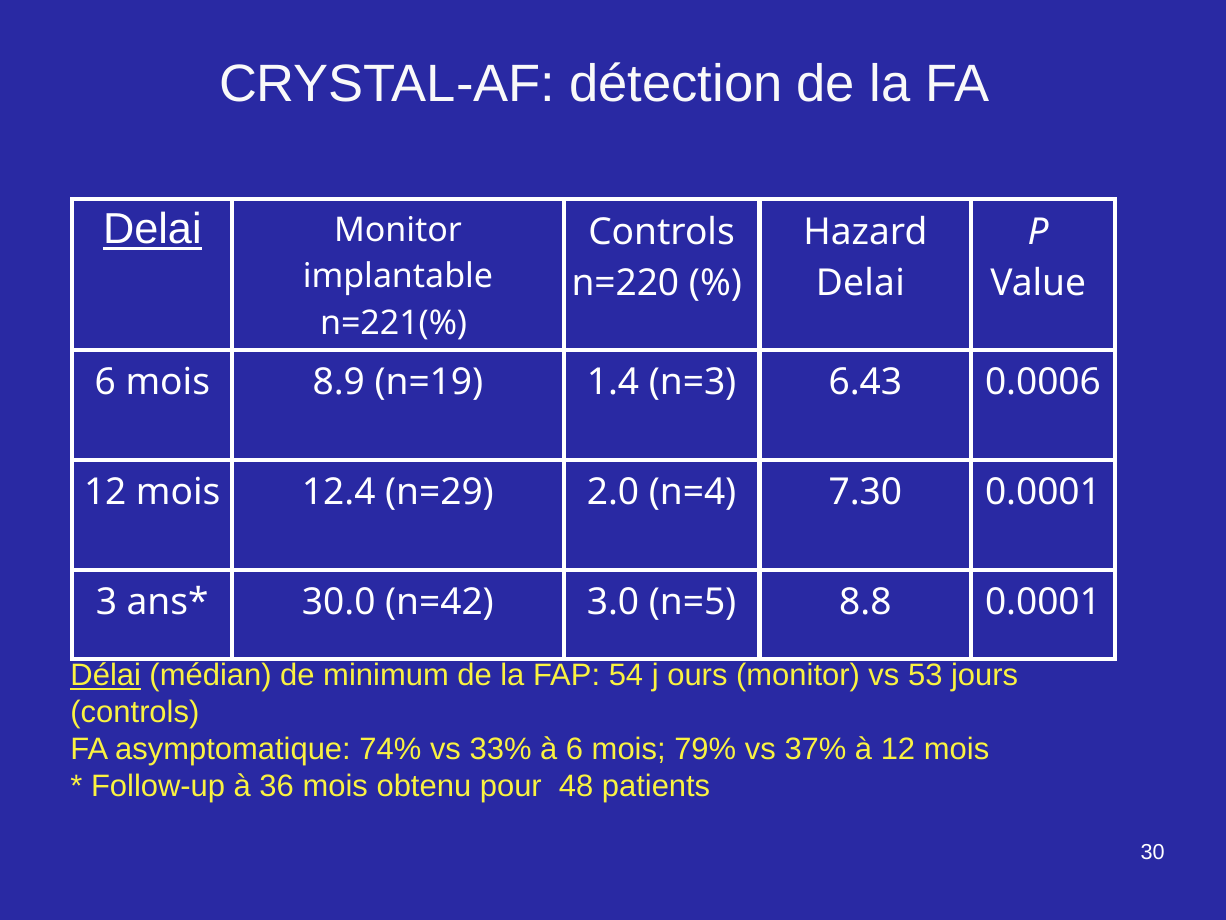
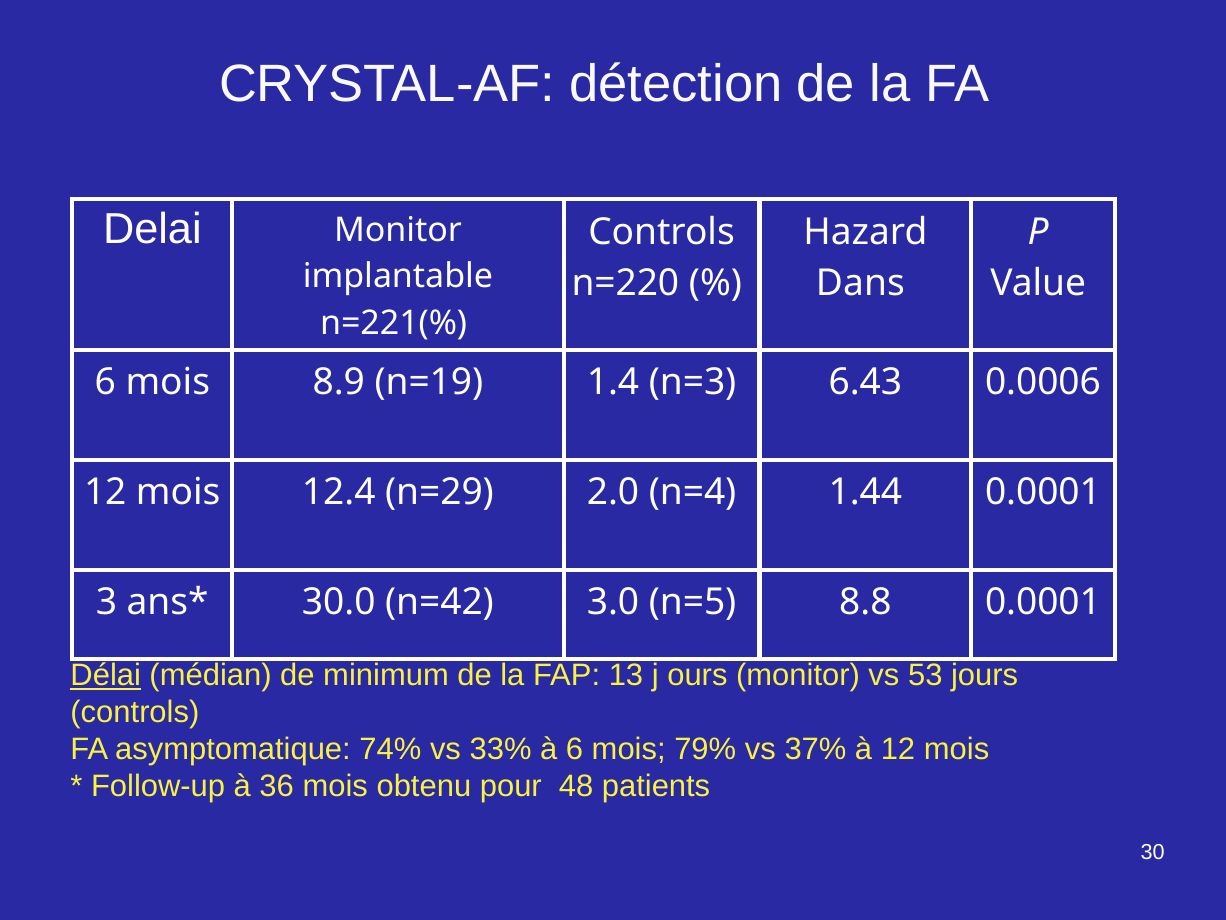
Delai at (152, 230) underline: present -> none
Delai at (860, 283): Delai -> Dans
7.30: 7.30 -> 1.44
54: 54 -> 13
